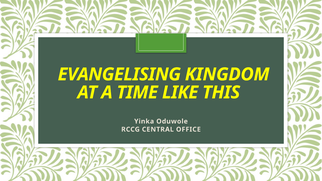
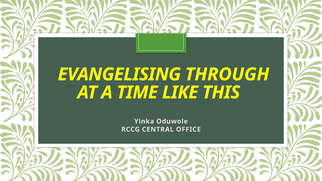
KINGDOM: KINGDOM -> THROUGH
